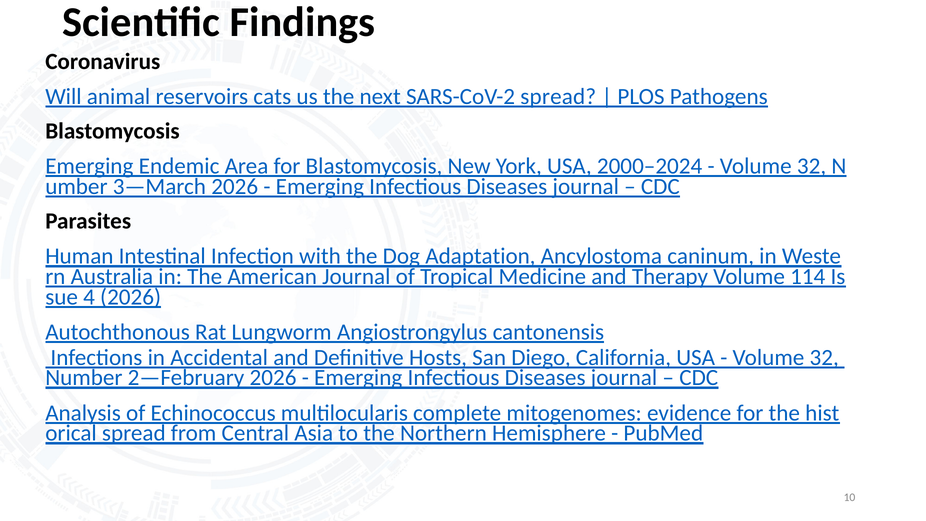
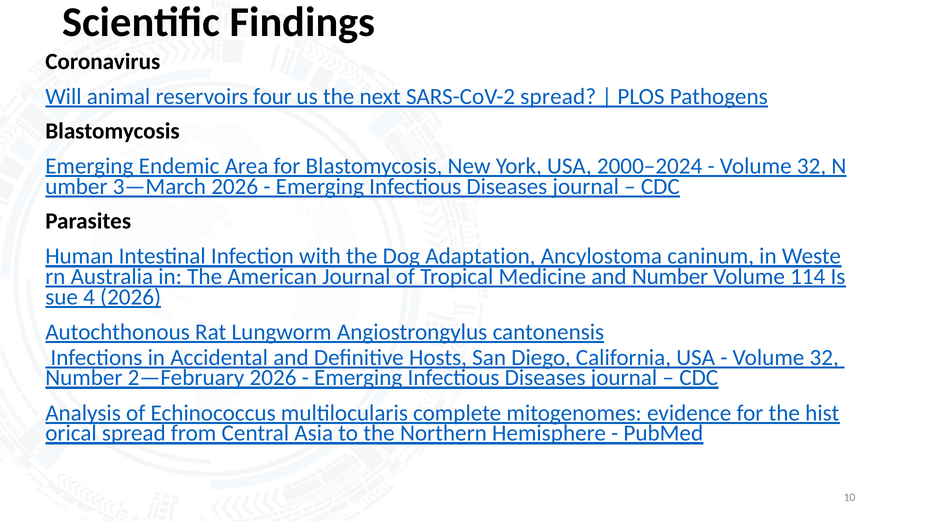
cats: cats -> four
and Therapy: Therapy -> Number
